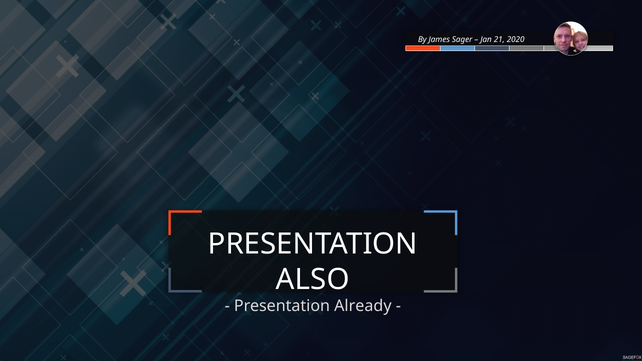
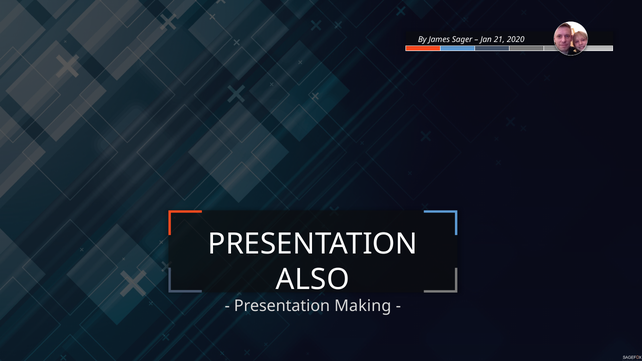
Already: Already -> Making
